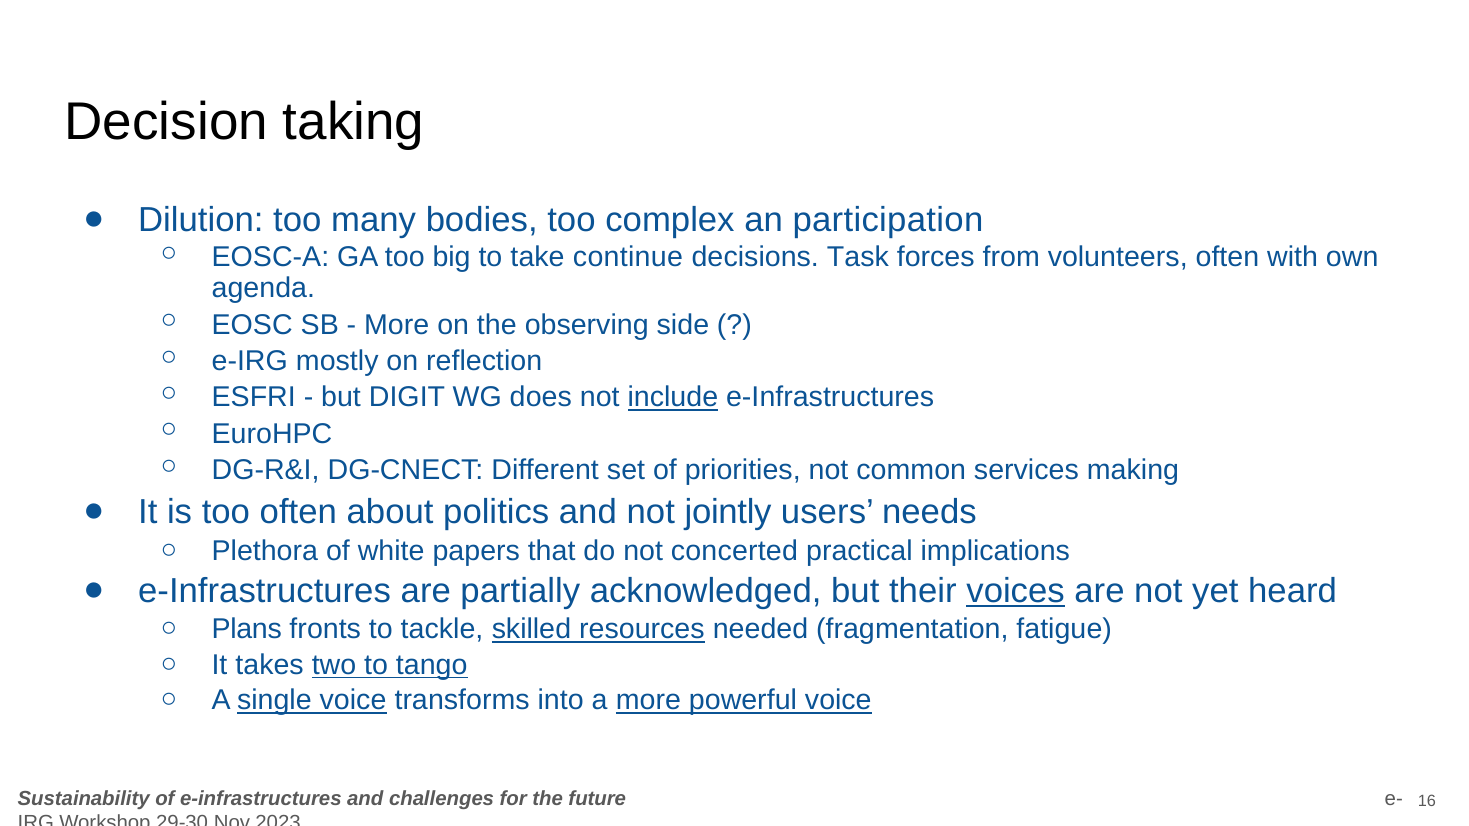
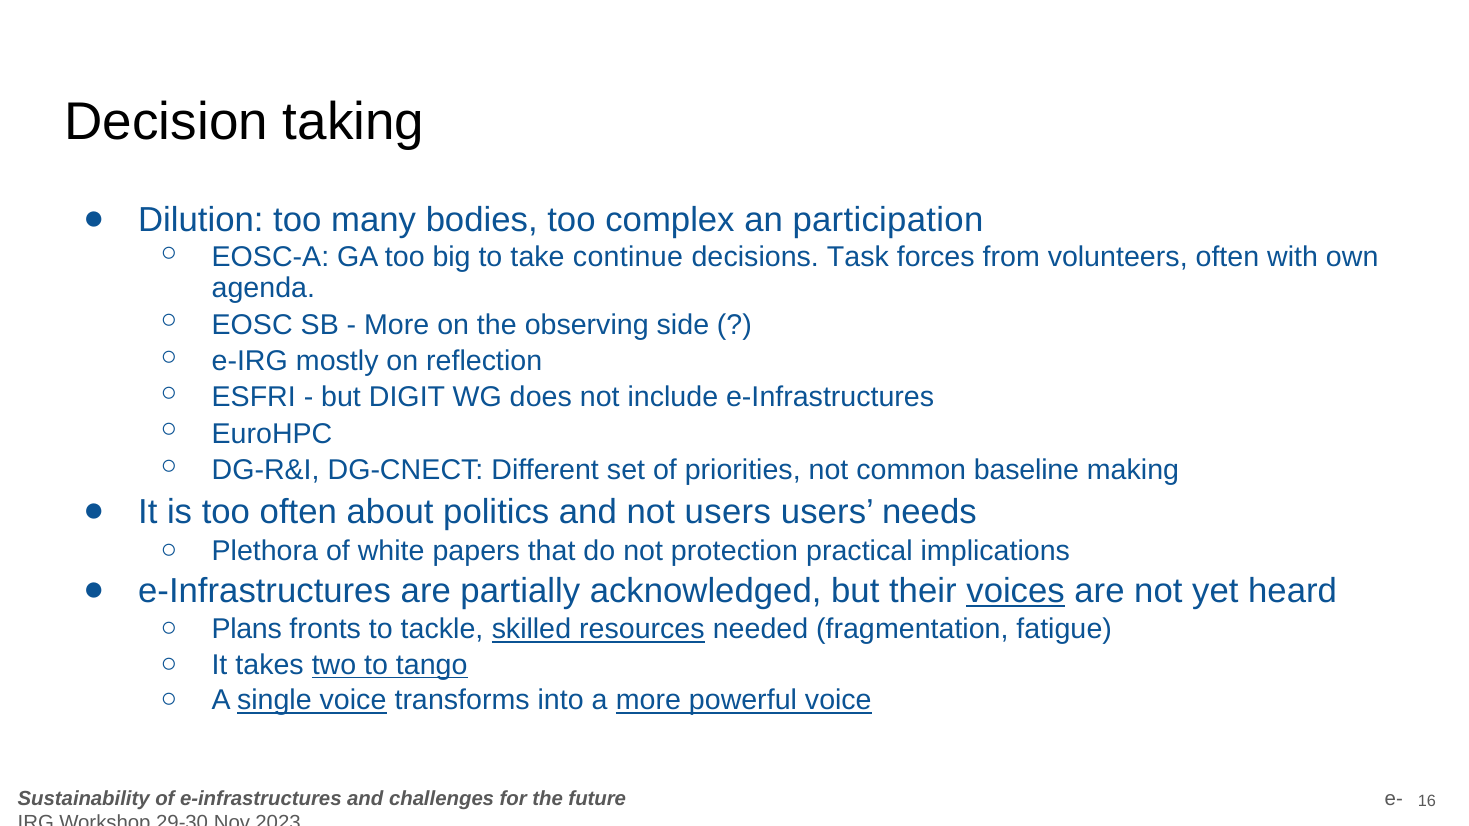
include underline: present -> none
services: services -> baseline
not jointly: jointly -> users
concerted: concerted -> protection
